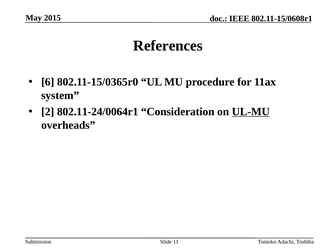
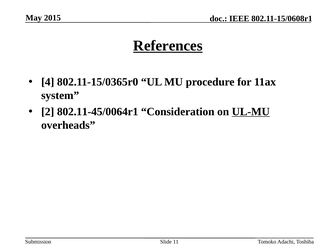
References underline: none -> present
6: 6 -> 4
802.11-24/0064r1: 802.11-24/0064r1 -> 802.11-45/0064r1
